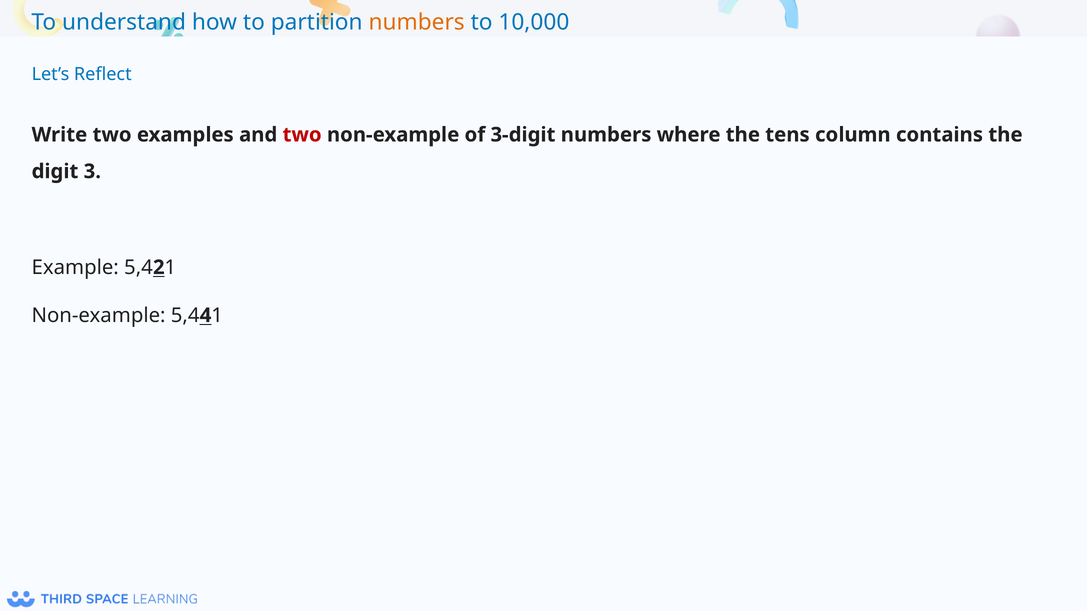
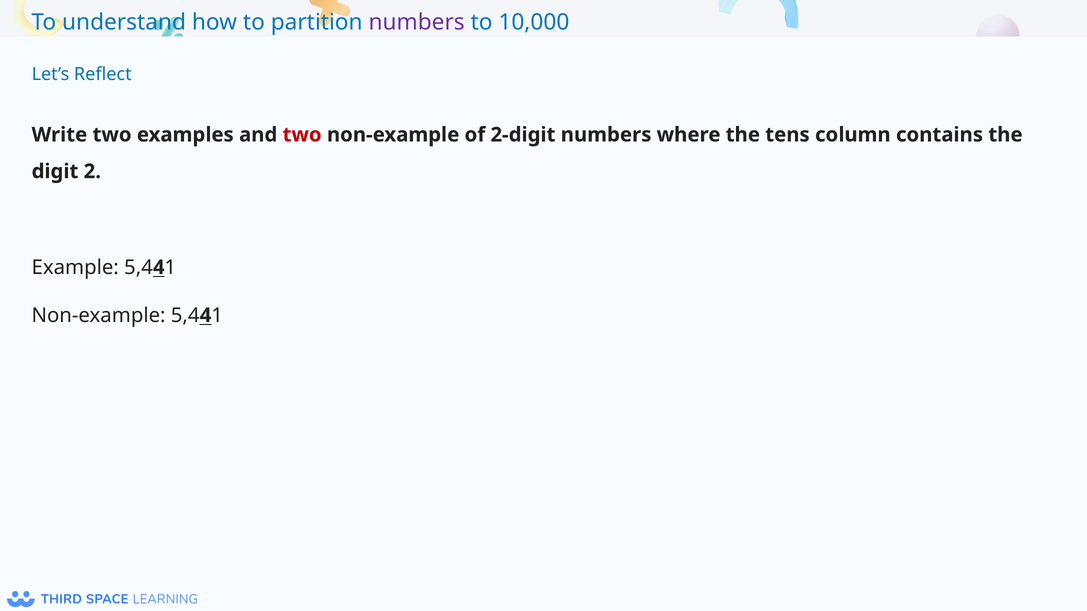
numbers at (417, 22) colour: orange -> purple
3-digit: 3-digit -> 2-digit
3: 3 -> 2
2 at (159, 268): 2 -> 4
